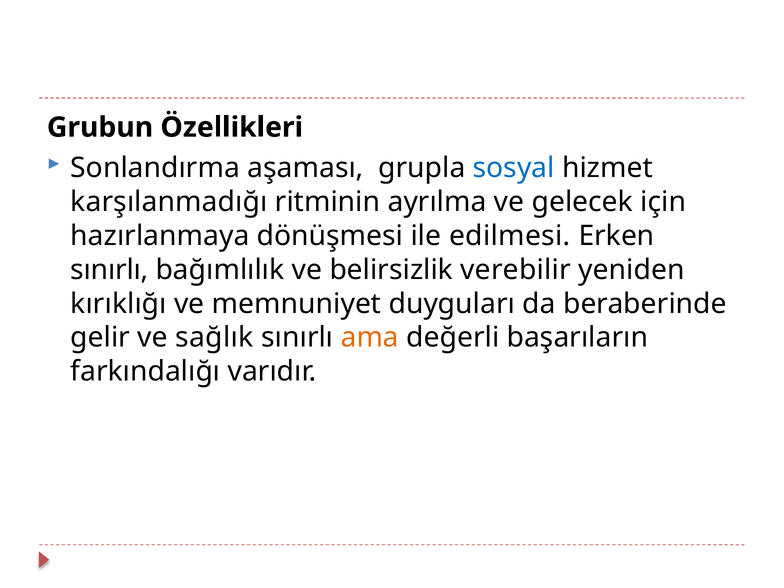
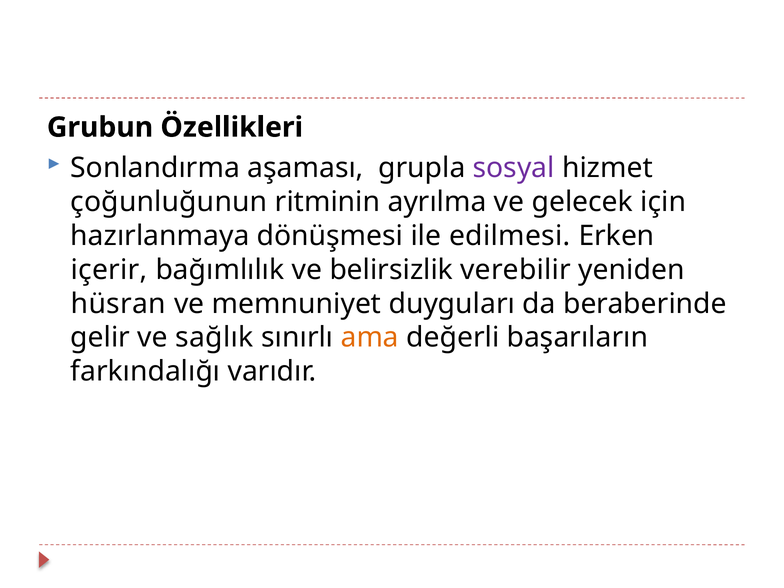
sosyal colour: blue -> purple
karşılanmadığı: karşılanmadığı -> çoğunluğunun
sınırlı at (109, 270): sınırlı -> içerir
kırıklığı: kırıklığı -> hüsran
